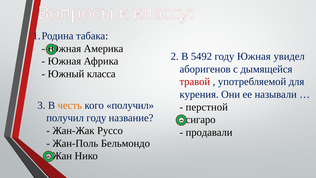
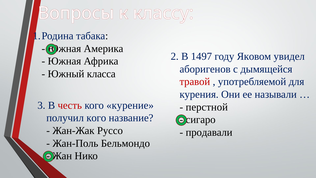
5492: 5492 -> 1497
году Южная: Южная -> Яковом
честь colour: orange -> red
кого получил: получил -> курение
получил году: году -> кого
